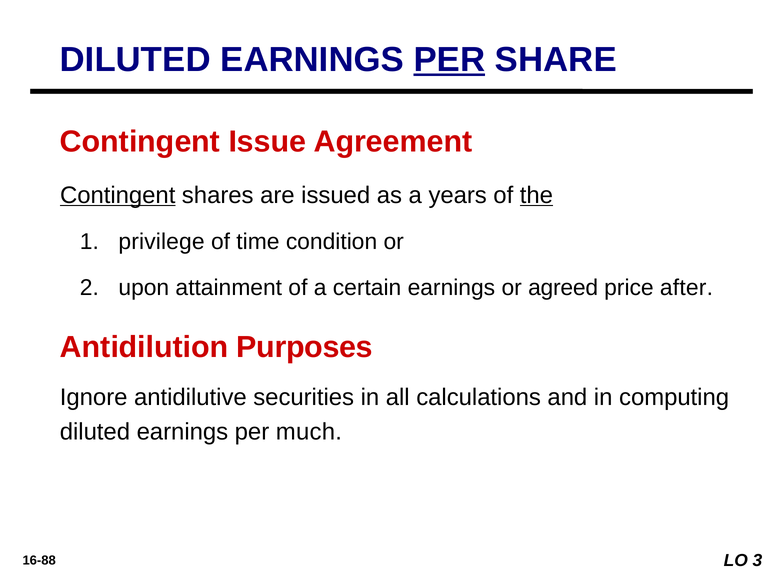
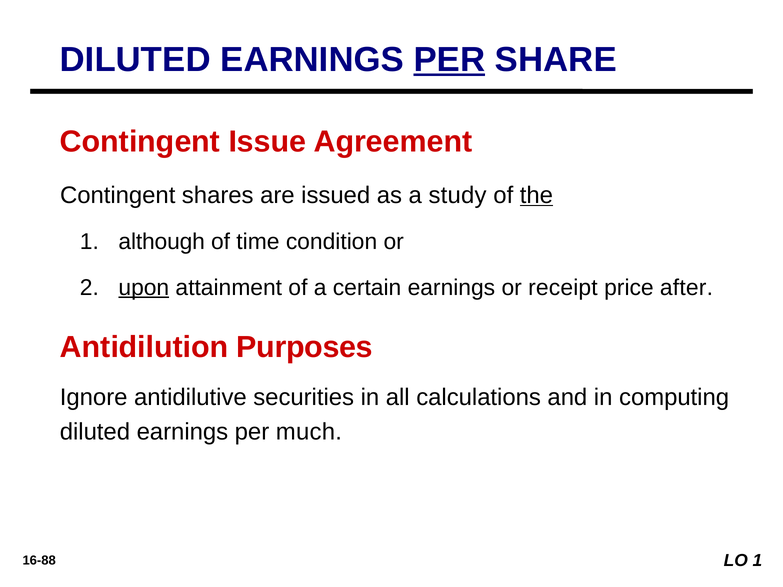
Contingent at (118, 195) underline: present -> none
years: years -> study
privilege: privilege -> although
upon underline: none -> present
agreed: agreed -> receipt
LO 3: 3 -> 1
